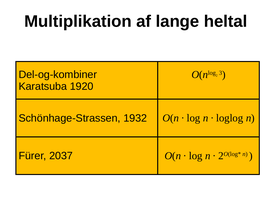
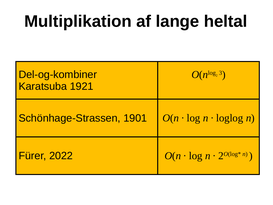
1920: 1920 -> 1921
1932: 1932 -> 1901
2037: 2037 -> 2022
